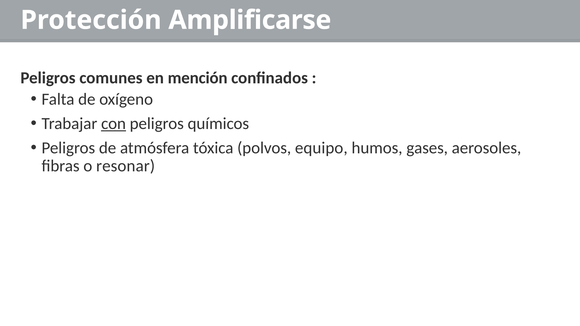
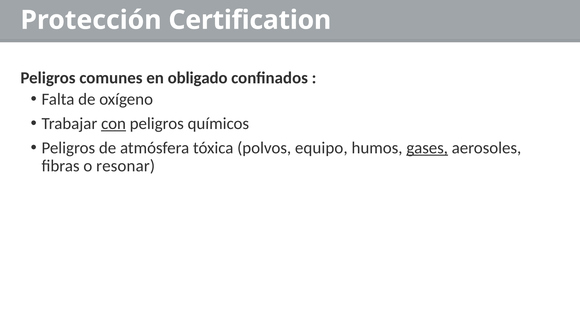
Amplificarse: Amplificarse -> Certification
mención: mención -> obligado
gases underline: none -> present
